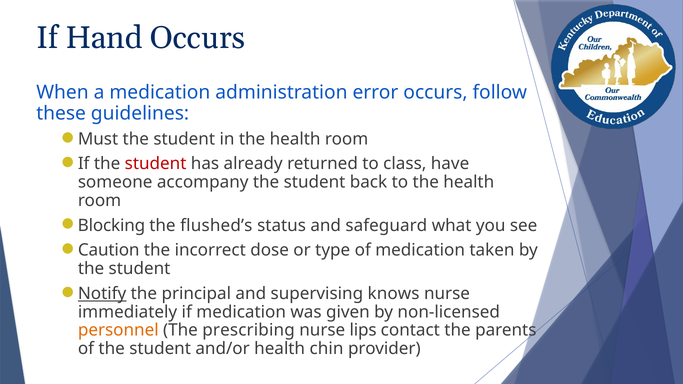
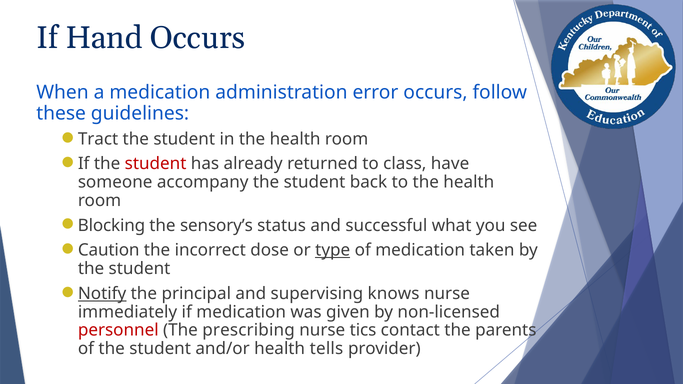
Must: Must -> Tract
flushed’s: flushed’s -> sensory’s
safeguard: safeguard -> successful
type underline: none -> present
personnel colour: orange -> red
lips: lips -> tics
chin: chin -> tells
